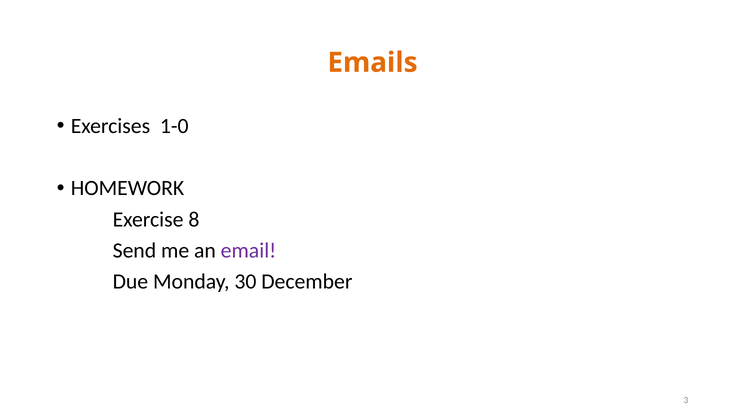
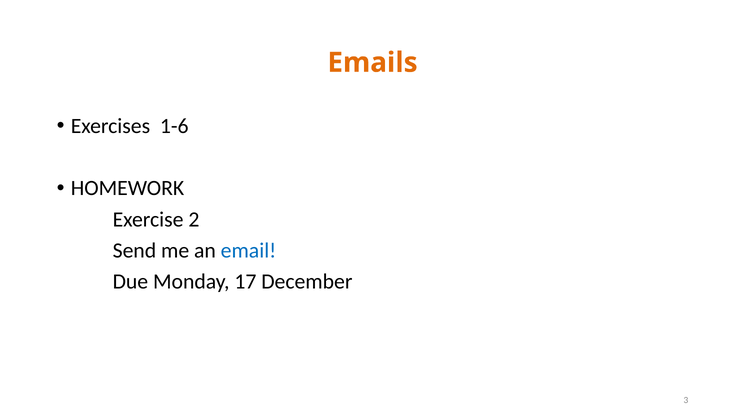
1-0: 1-0 -> 1-6
8: 8 -> 2
email colour: purple -> blue
30: 30 -> 17
